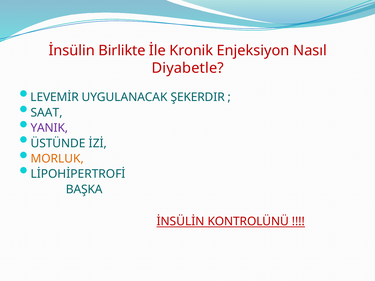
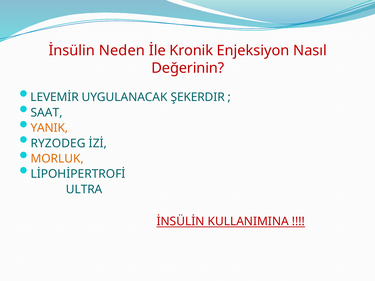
Birlikte: Birlikte -> Neden
Diyabetle: Diyabetle -> Değerinin
YANIK colour: purple -> orange
ÜSTÜNDE: ÜSTÜNDE -> RYZODEG
BAŞKA: BAŞKA -> ULTRA
KONTROLÜNÜ: KONTROLÜNÜ -> KULLANIMINA
